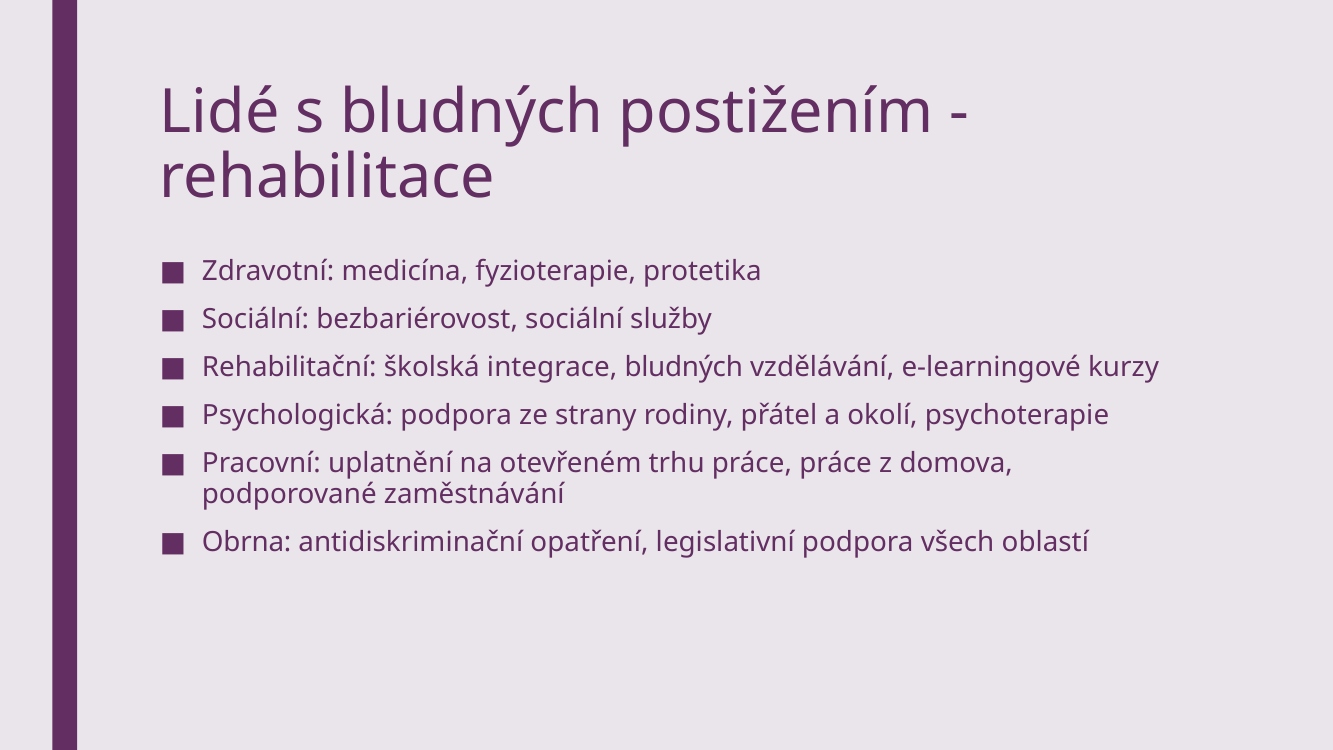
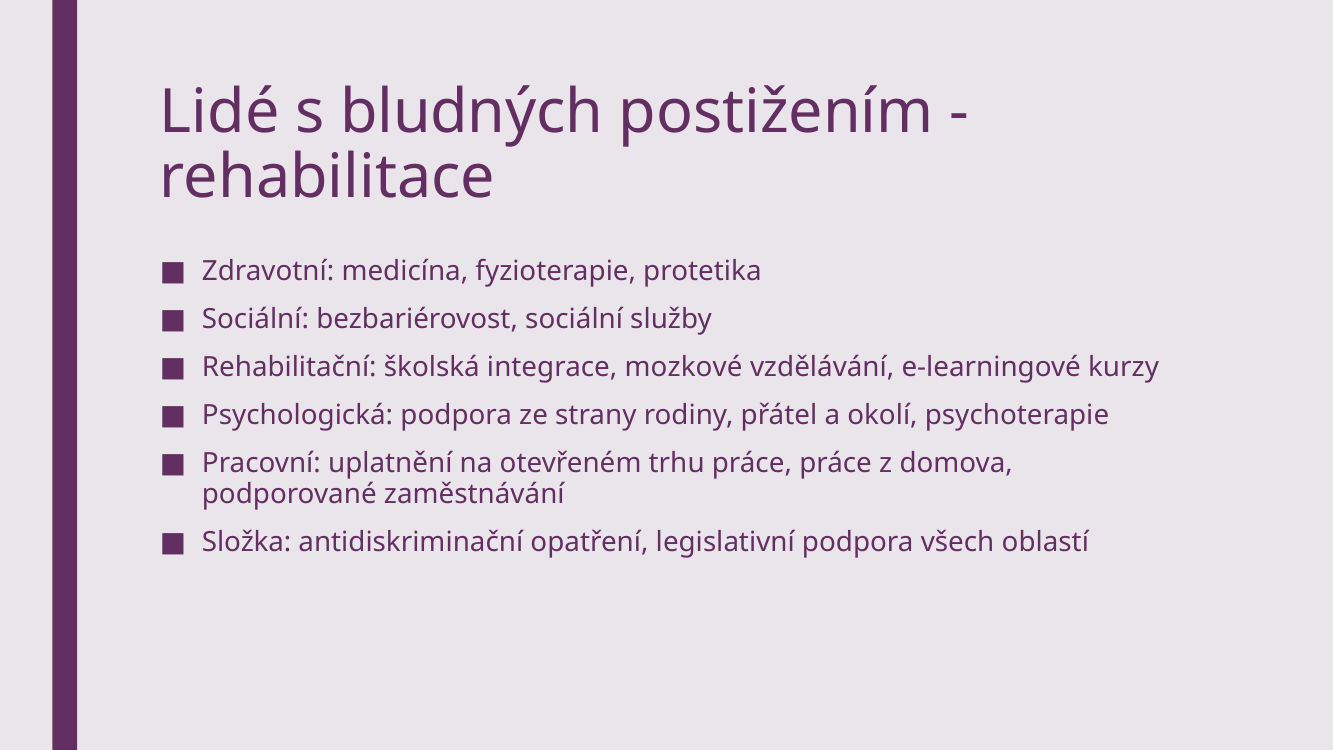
integrace bludných: bludných -> mozkové
Obrna: Obrna -> Složka
